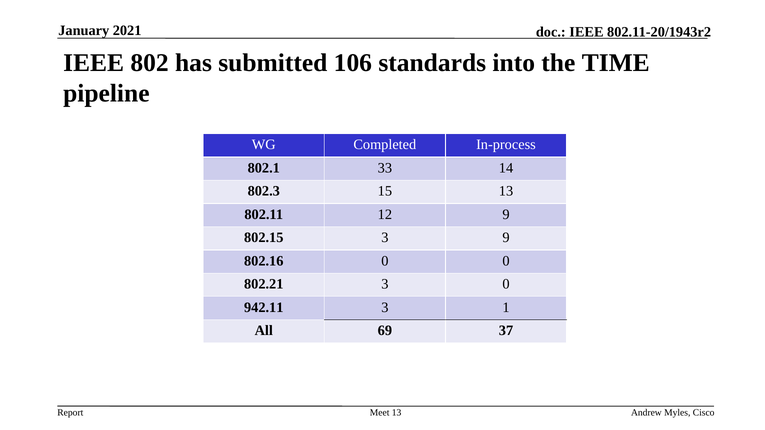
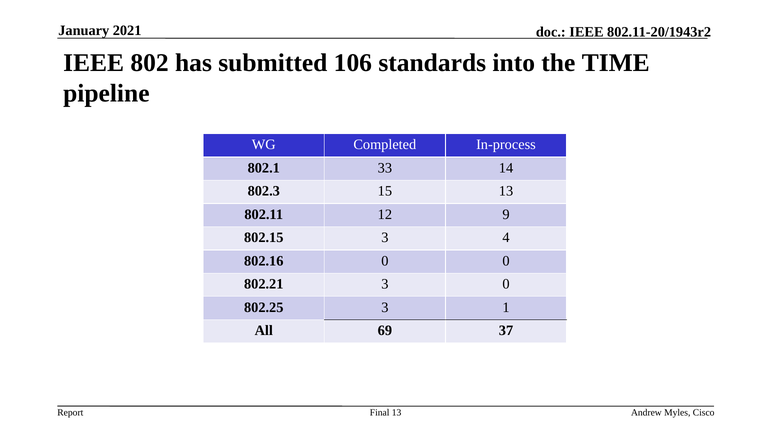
3 9: 9 -> 4
942.11: 942.11 -> 802.25
Meet: Meet -> Final
